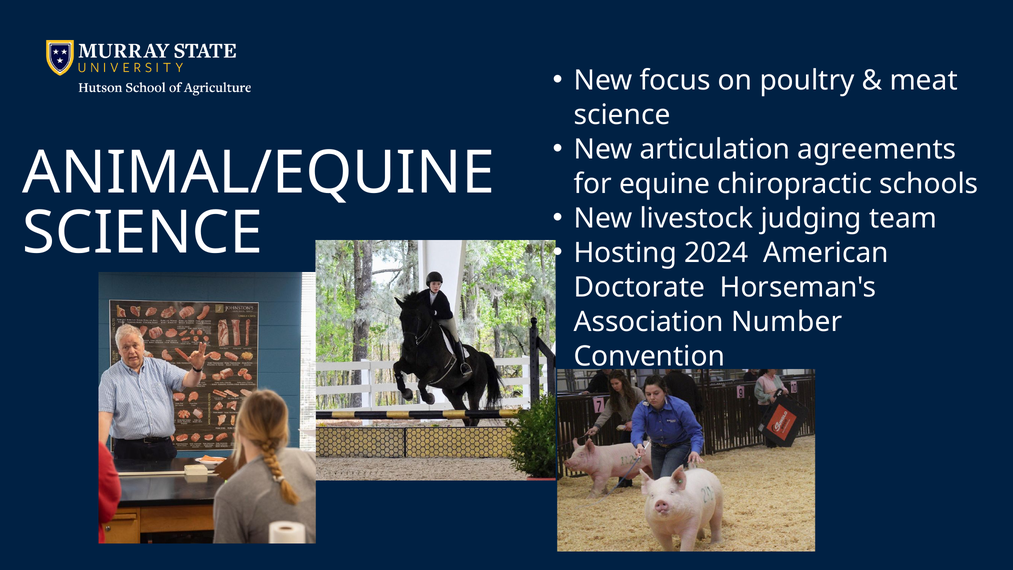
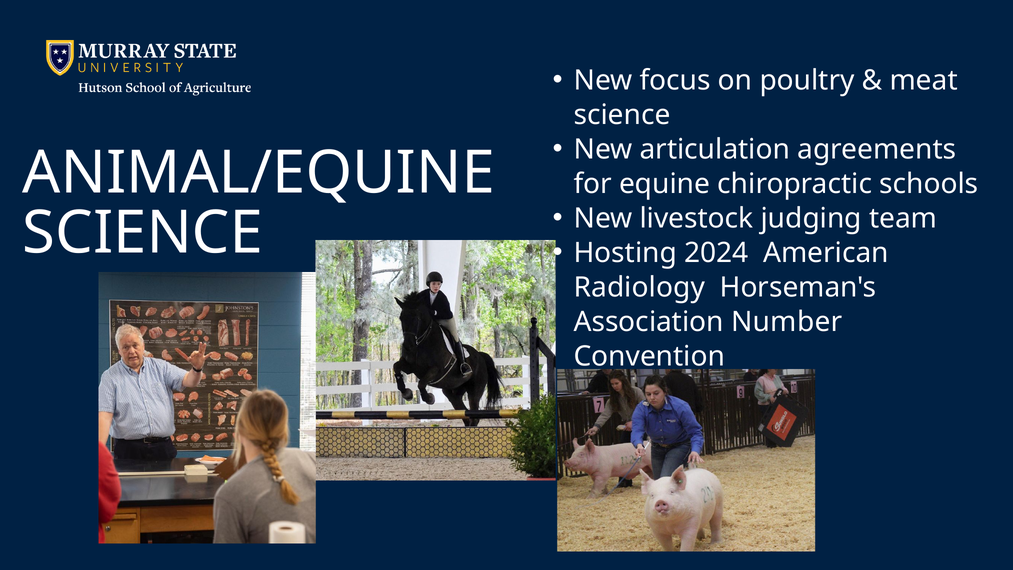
Doctorate: Doctorate -> Radiology
